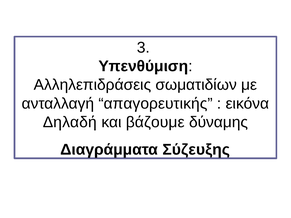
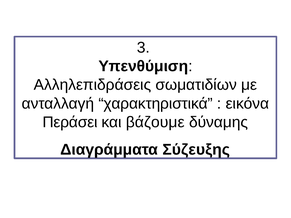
απαγορευτικής: απαγορευτικής -> χαρακτηριστικά
Δηλαδή: Δηλαδή -> Περάσει
